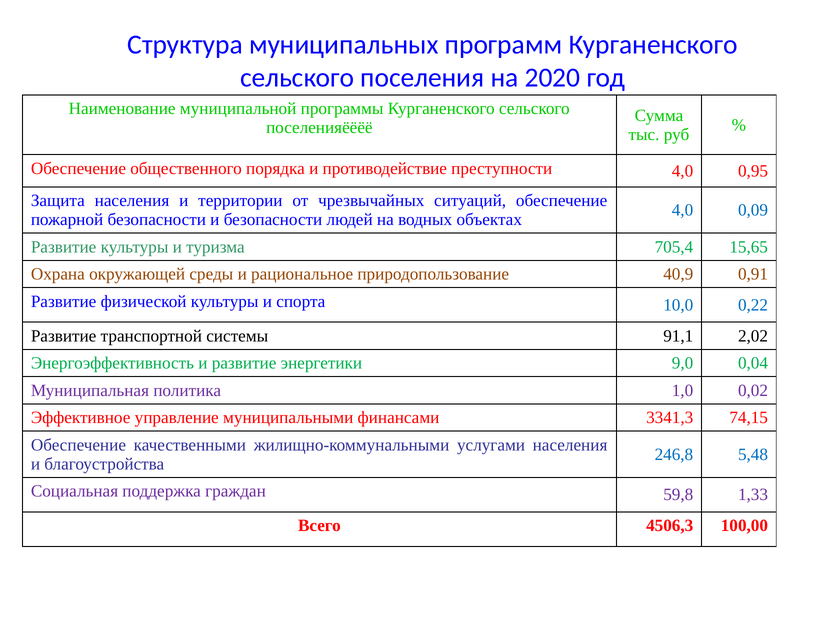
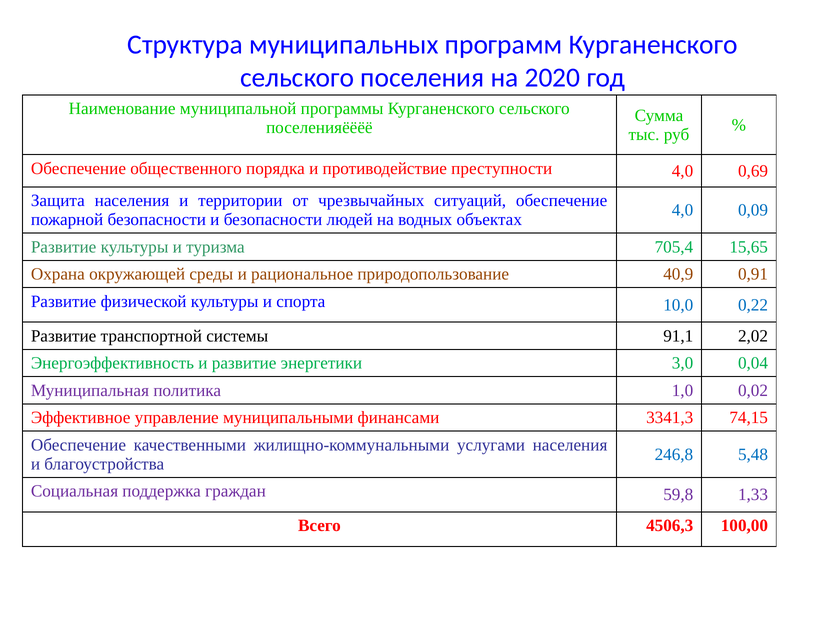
0,95: 0,95 -> 0,69
9,0: 9,0 -> 3,0
